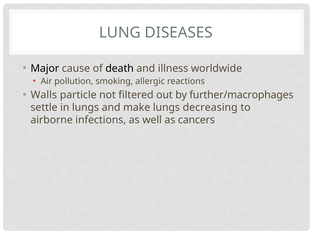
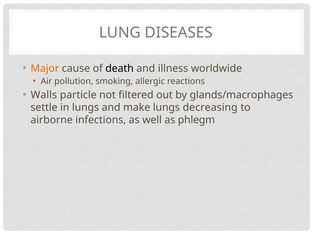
Major colour: black -> orange
further/macrophages: further/macrophages -> glands/macrophages
cancers: cancers -> phlegm
